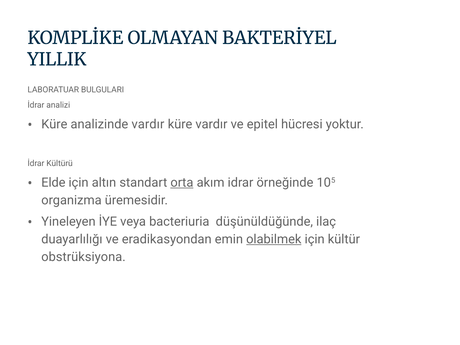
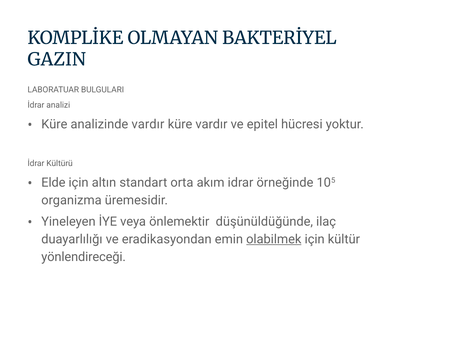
YILLIK: YILLIK -> GAZIN
orta underline: present -> none
bacteriuria: bacteriuria -> önlemektir
obstrüksiyona: obstrüksiyona -> yönlendireceği
